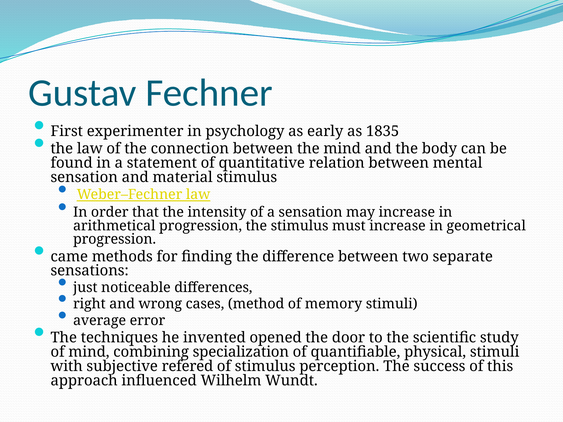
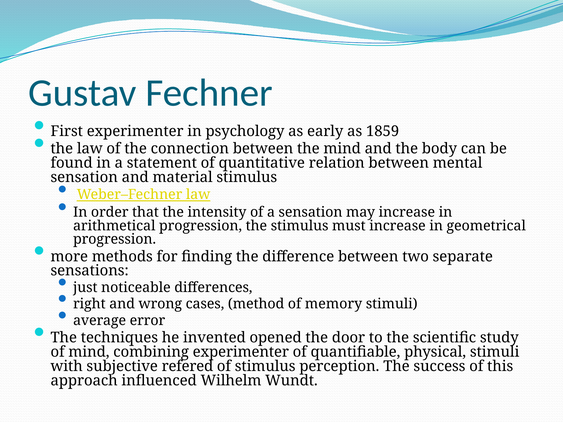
1835: 1835 -> 1859
came: came -> more
combining specialization: specialization -> experimenter
